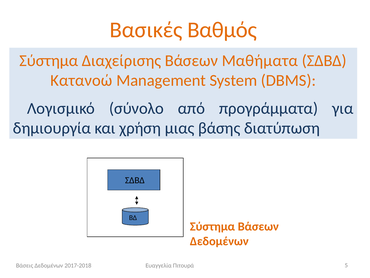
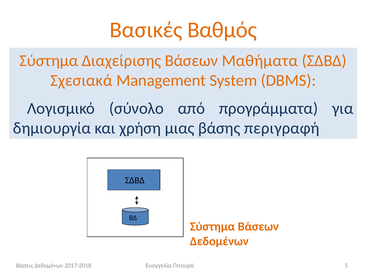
Κατανοώ: Κατανοώ -> Σχεσιακά
διατύπωση: διατύπωση -> περιγραφή
